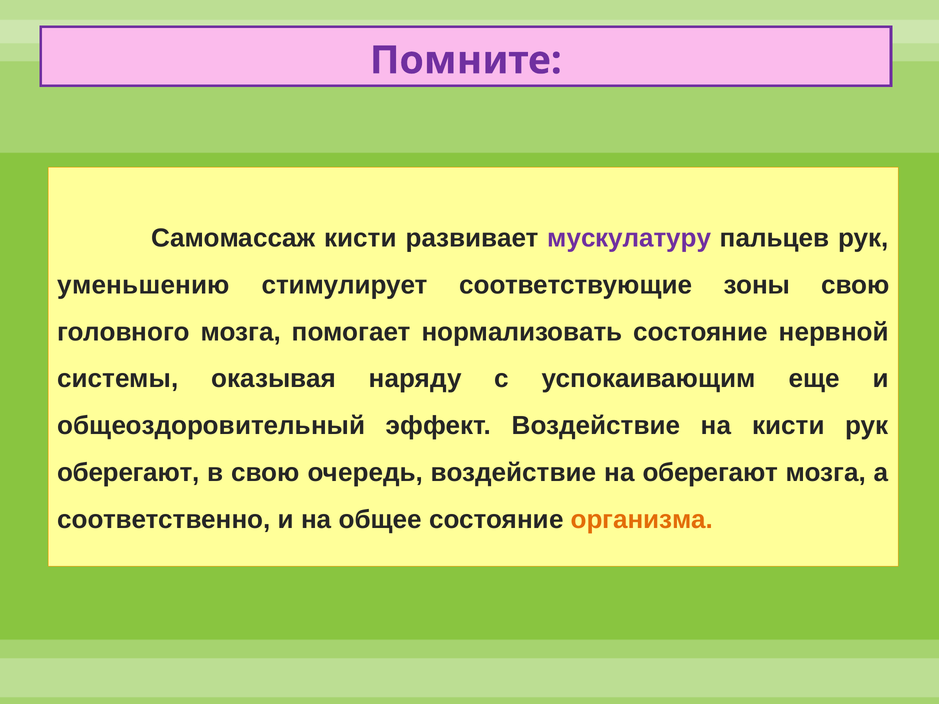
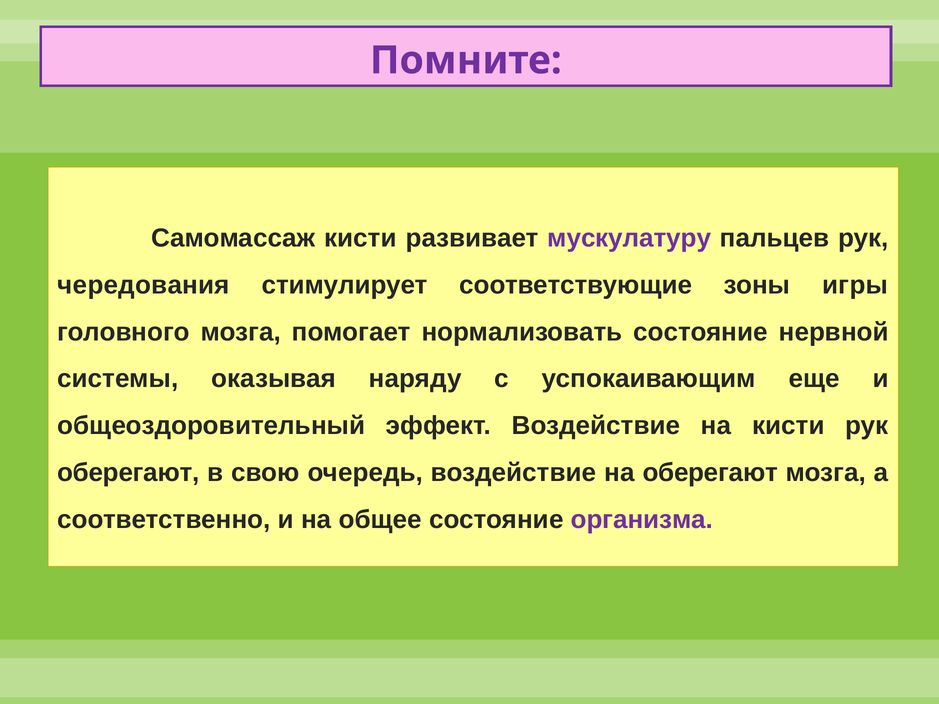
уменьшению: уменьшению -> чередования
зоны свою: свою -> игры
организма colour: orange -> purple
